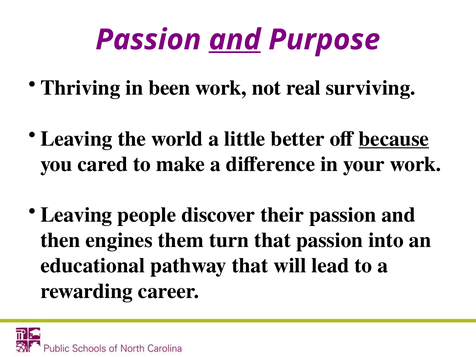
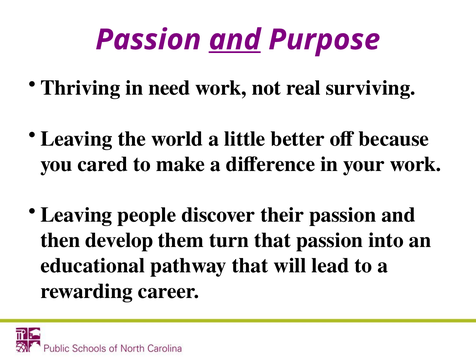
been: been -> need
because underline: present -> none
engines: engines -> develop
